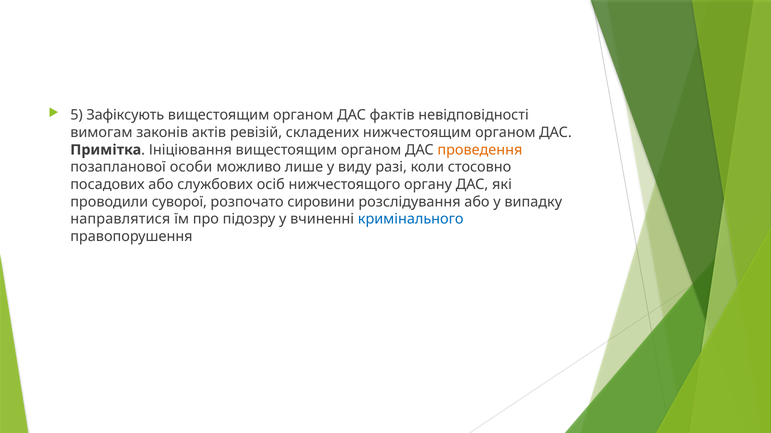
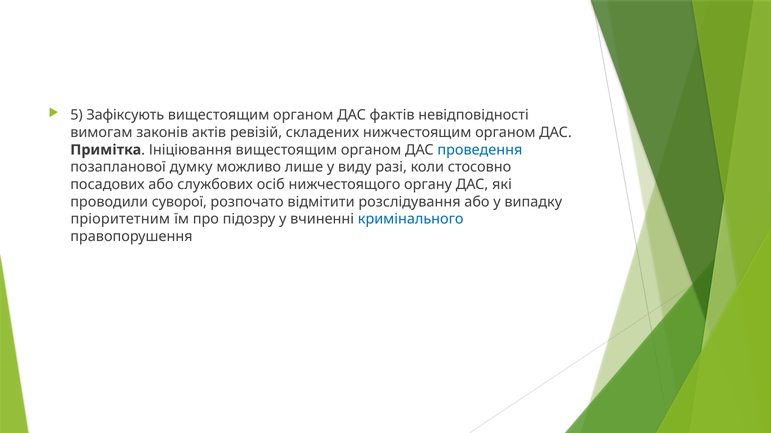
проведення colour: orange -> blue
особи: особи -> думку
сировини: сировини -> відмітити
направлятися: направлятися -> пріоритетним
